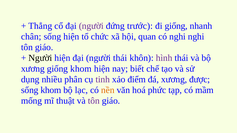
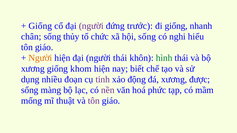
Thẳng at (40, 26): Thẳng -> Giống
sống hiện: hiện -> thủy
hội quan: quan -> sống
nghi nghi: nghi -> hiểu
Người at (40, 58) colour: black -> orange
hình colour: purple -> green
phân: phân -> đoạn
điểm: điểm -> động
sống khom: khom -> màng
nền colour: orange -> purple
